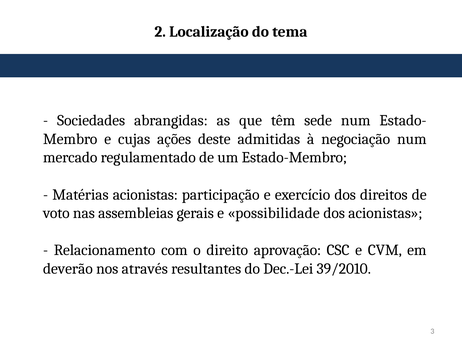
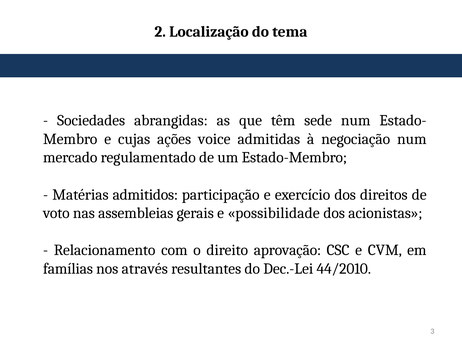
deste: deste -> voice
Matérias acionistas: acionistas -> admitidos
deverão: deverão -> famílias
39/2010: 39/2010 -> 44/2010
